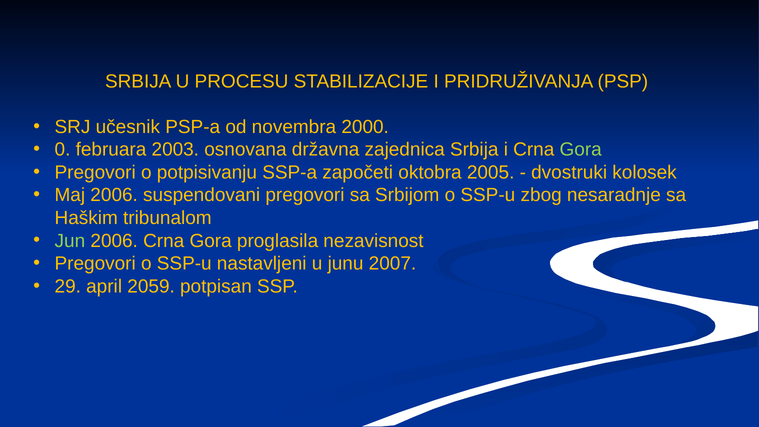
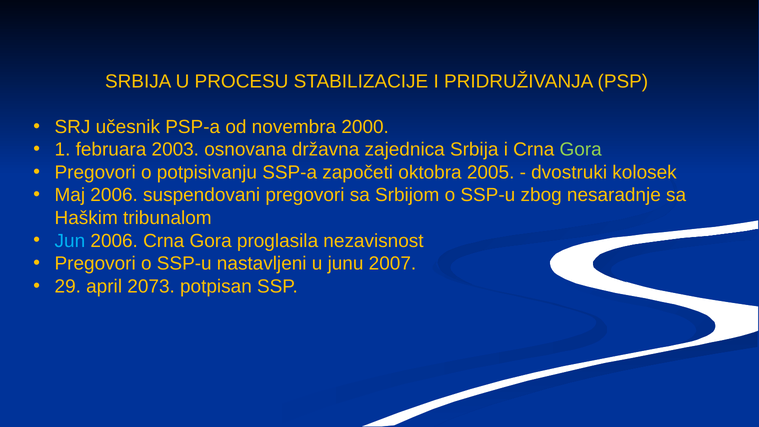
0: 0 -> 1
Jun colour: light green -> light blue
2059: 2059 -> 2073
